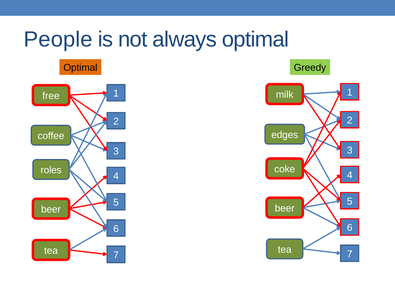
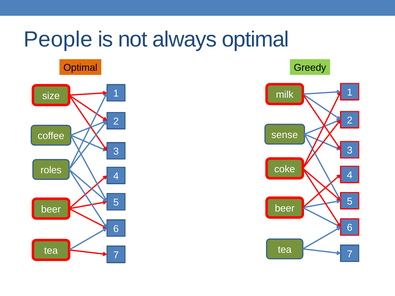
free: free -> size
edges: edges -> sense
